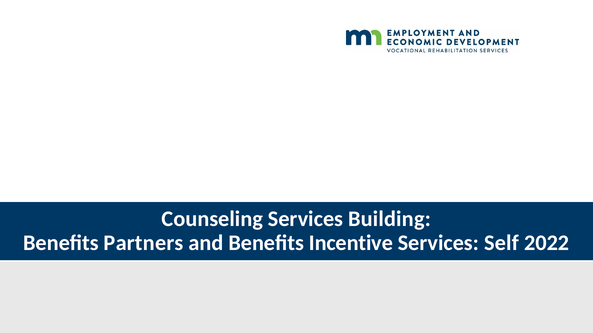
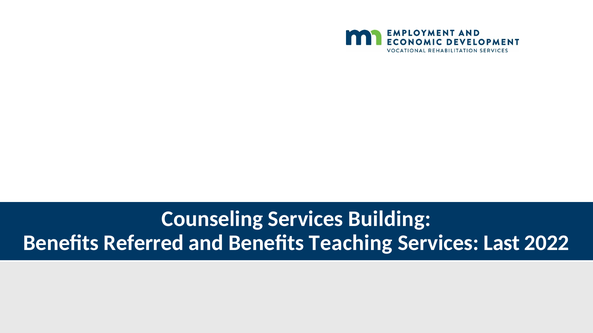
Partners: Partners -> Referred
Incentive: Incentive -> Teaching
Self: Self -> Last
